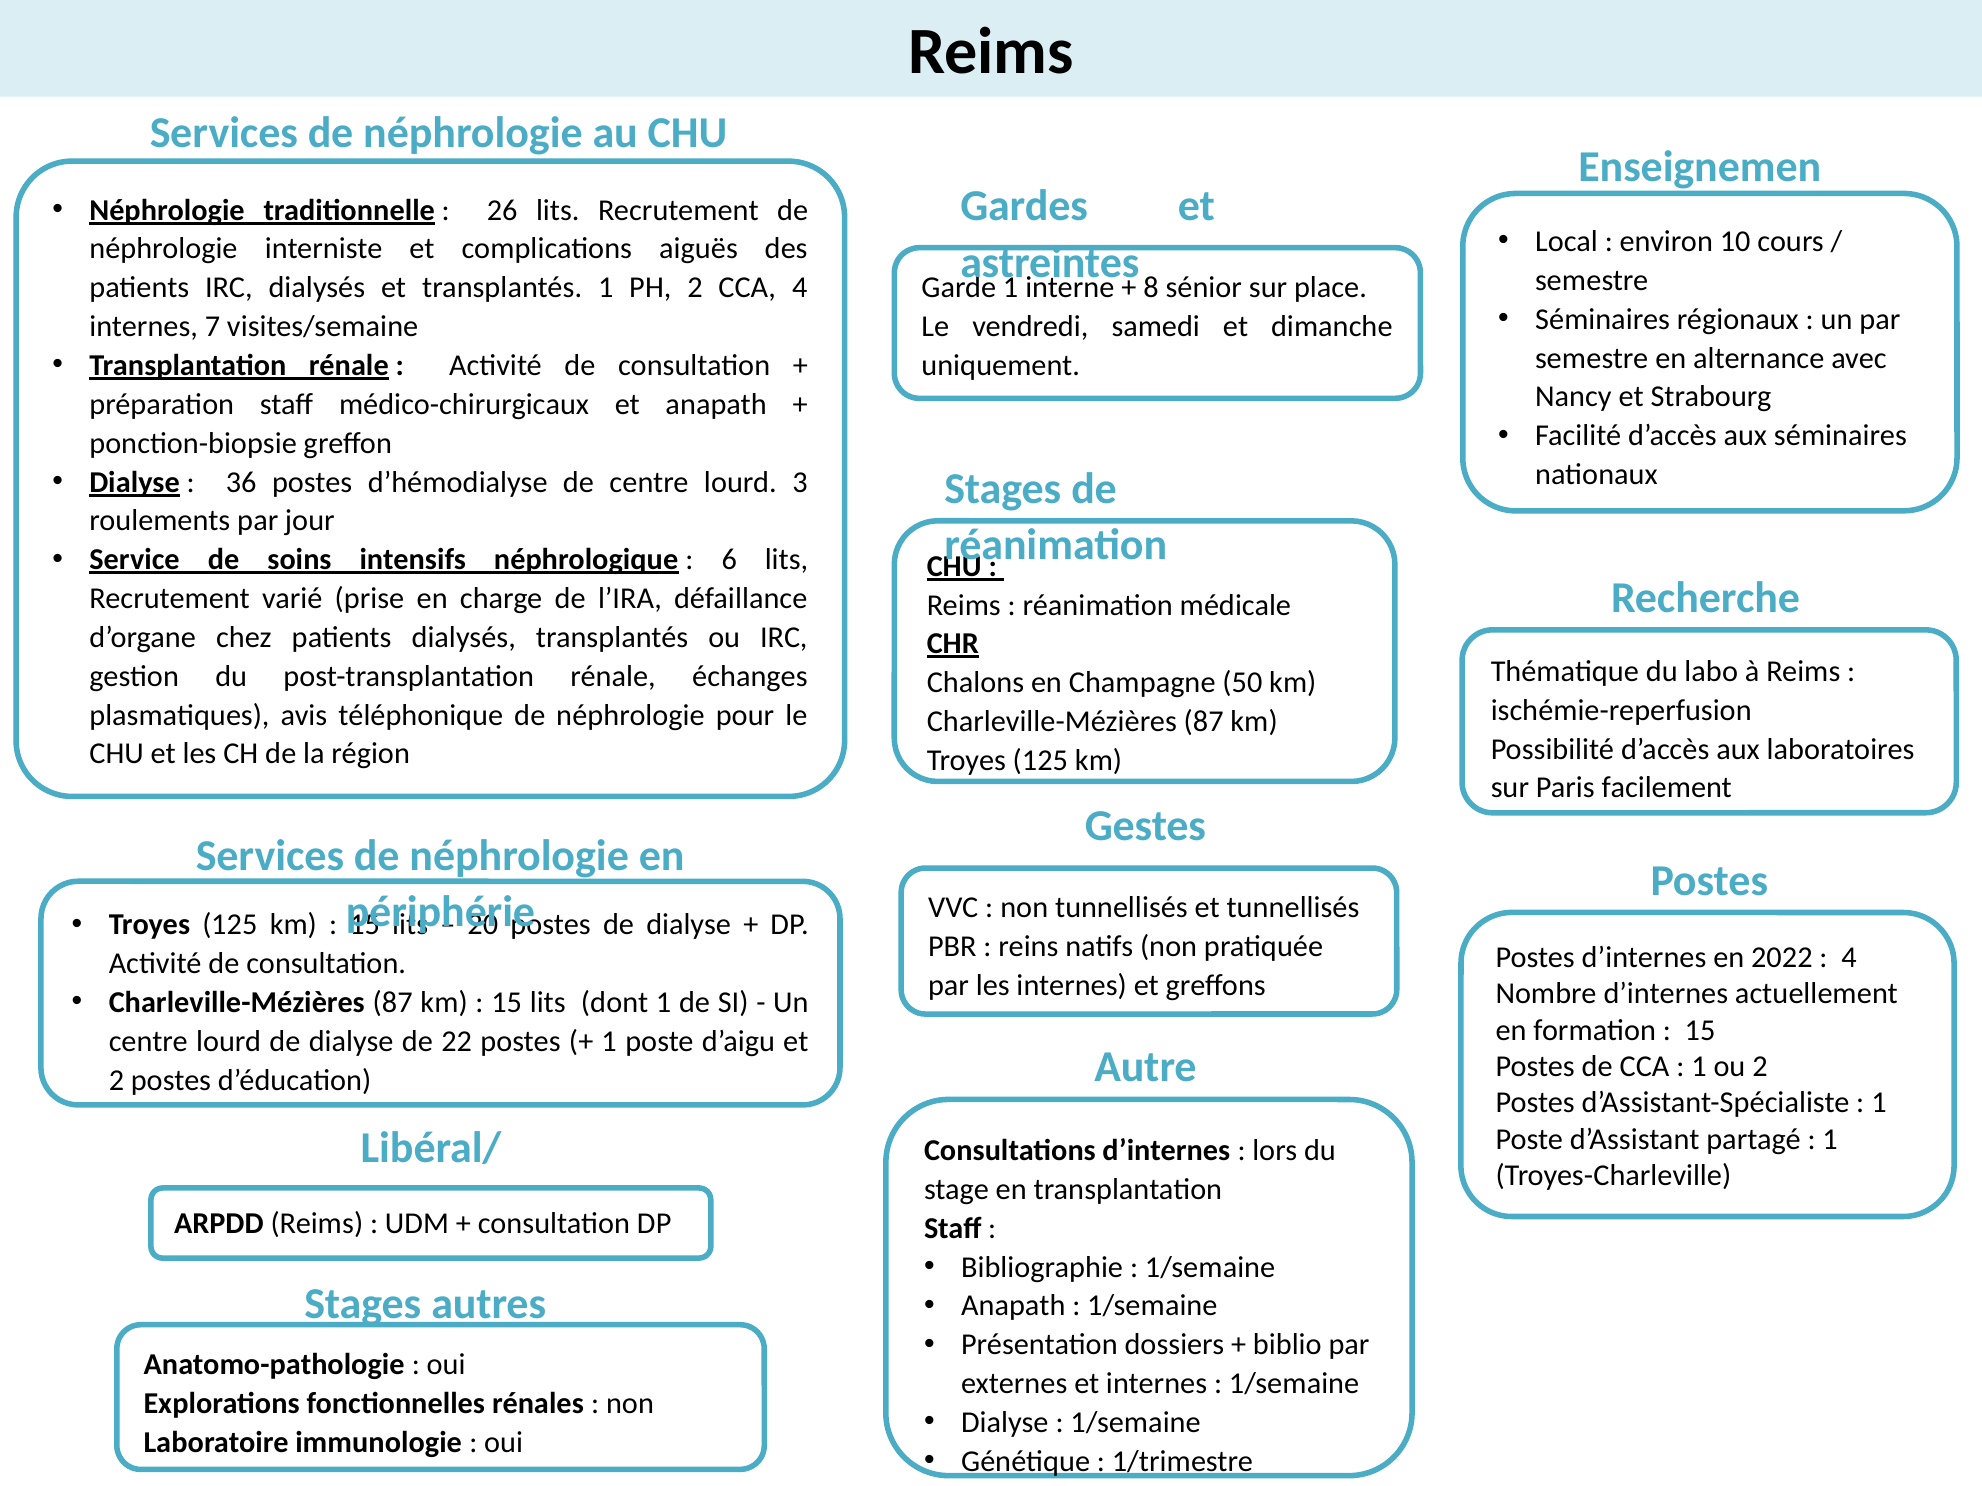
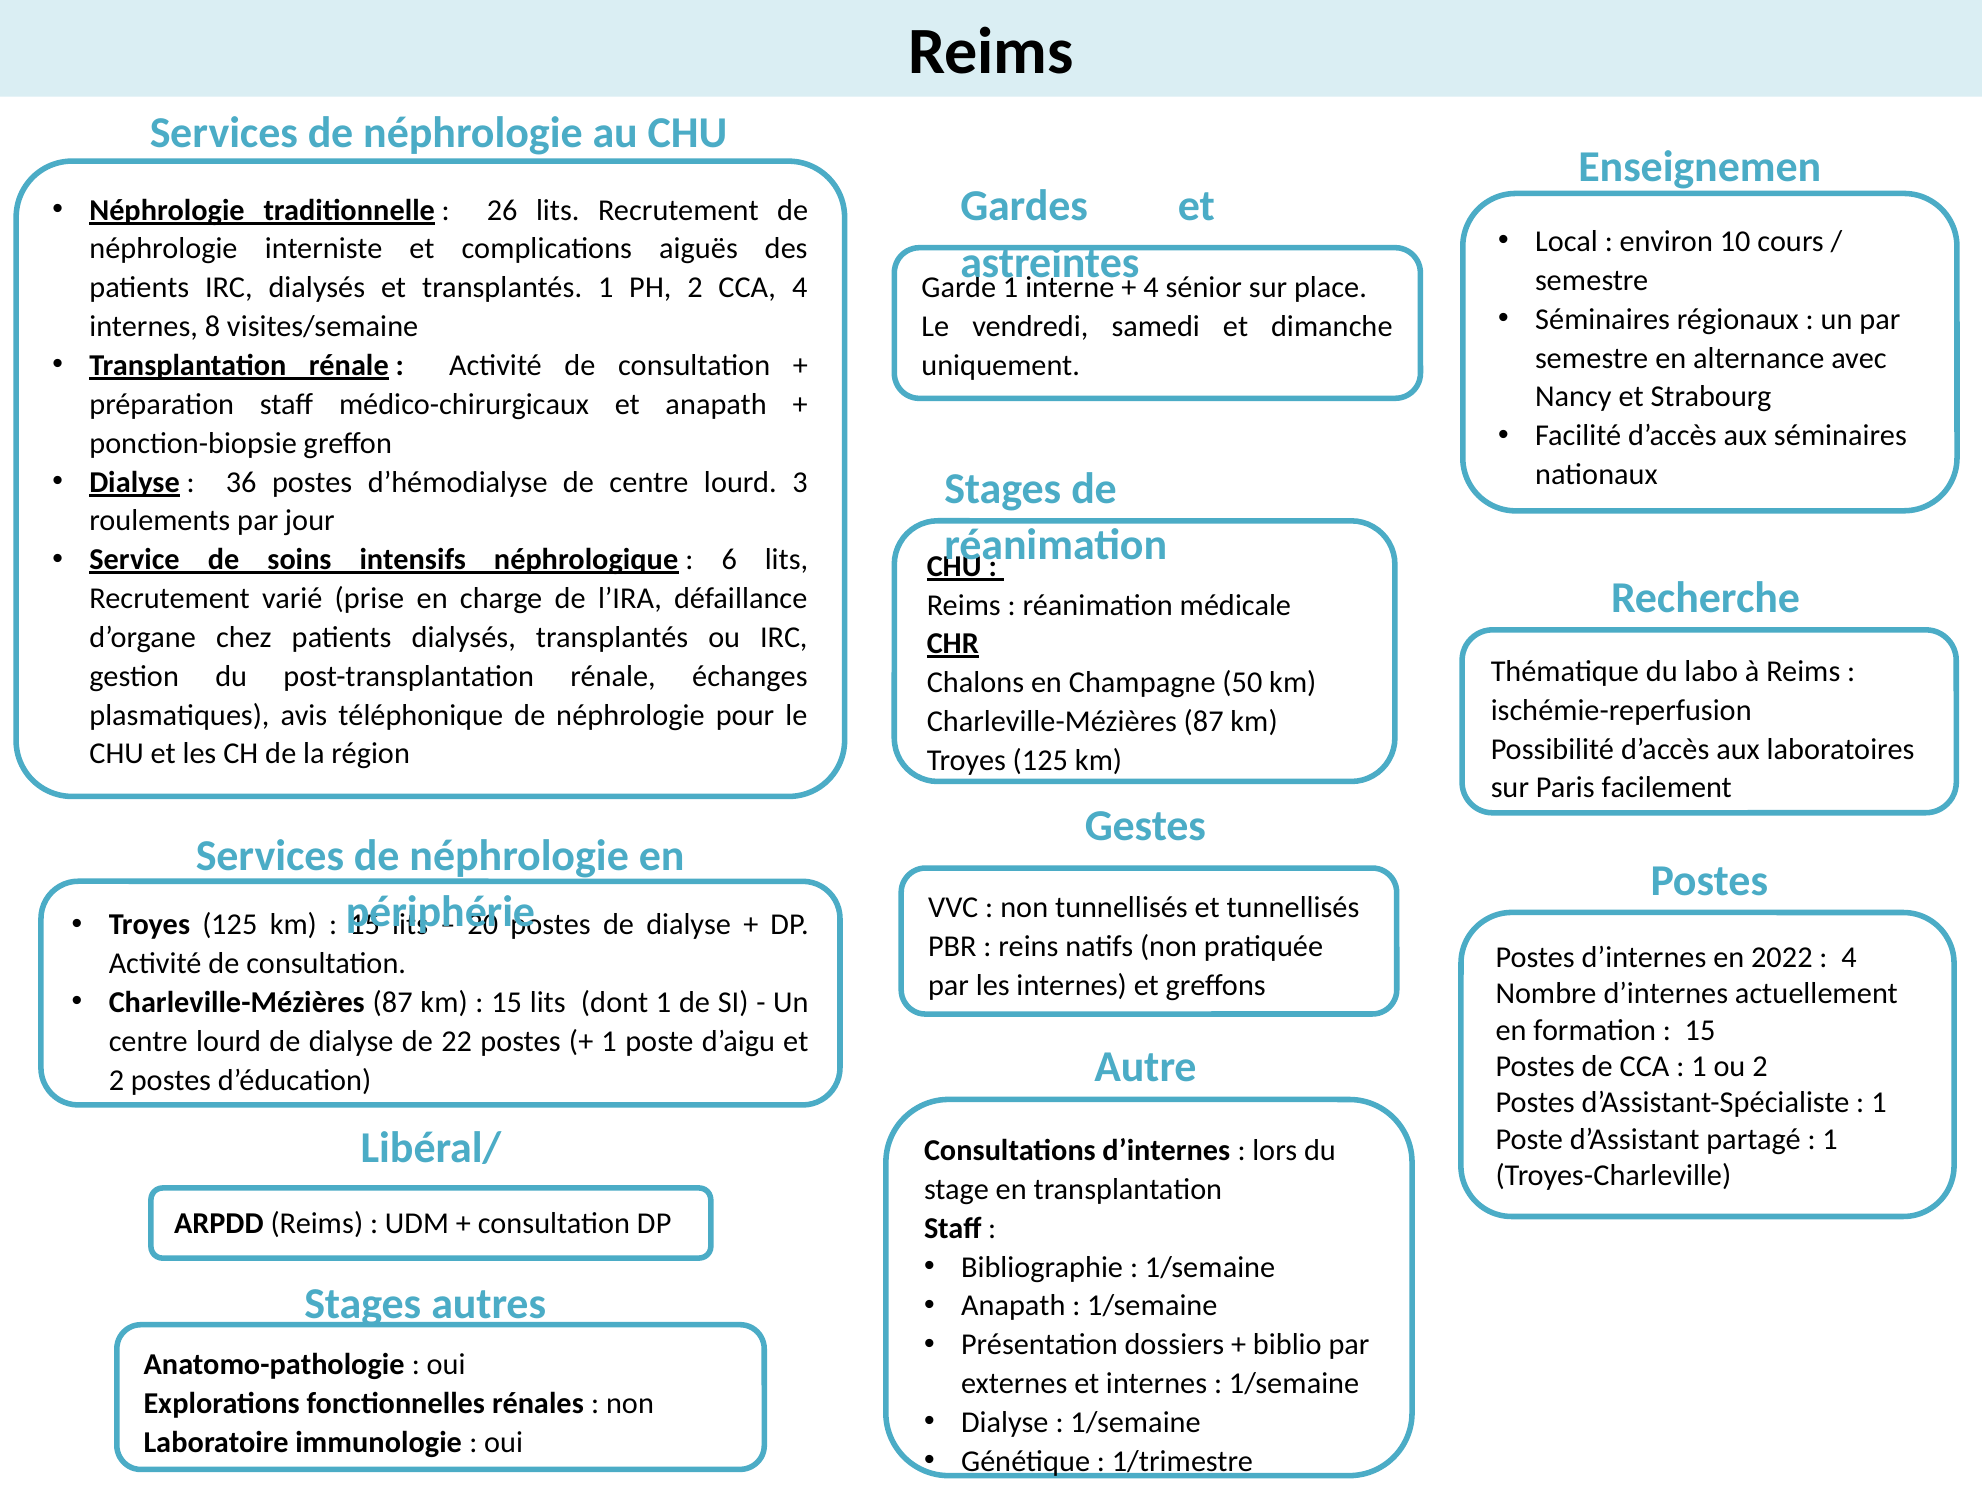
8 at (1151, 288): 8 -> 4
7: 7 -> 8
